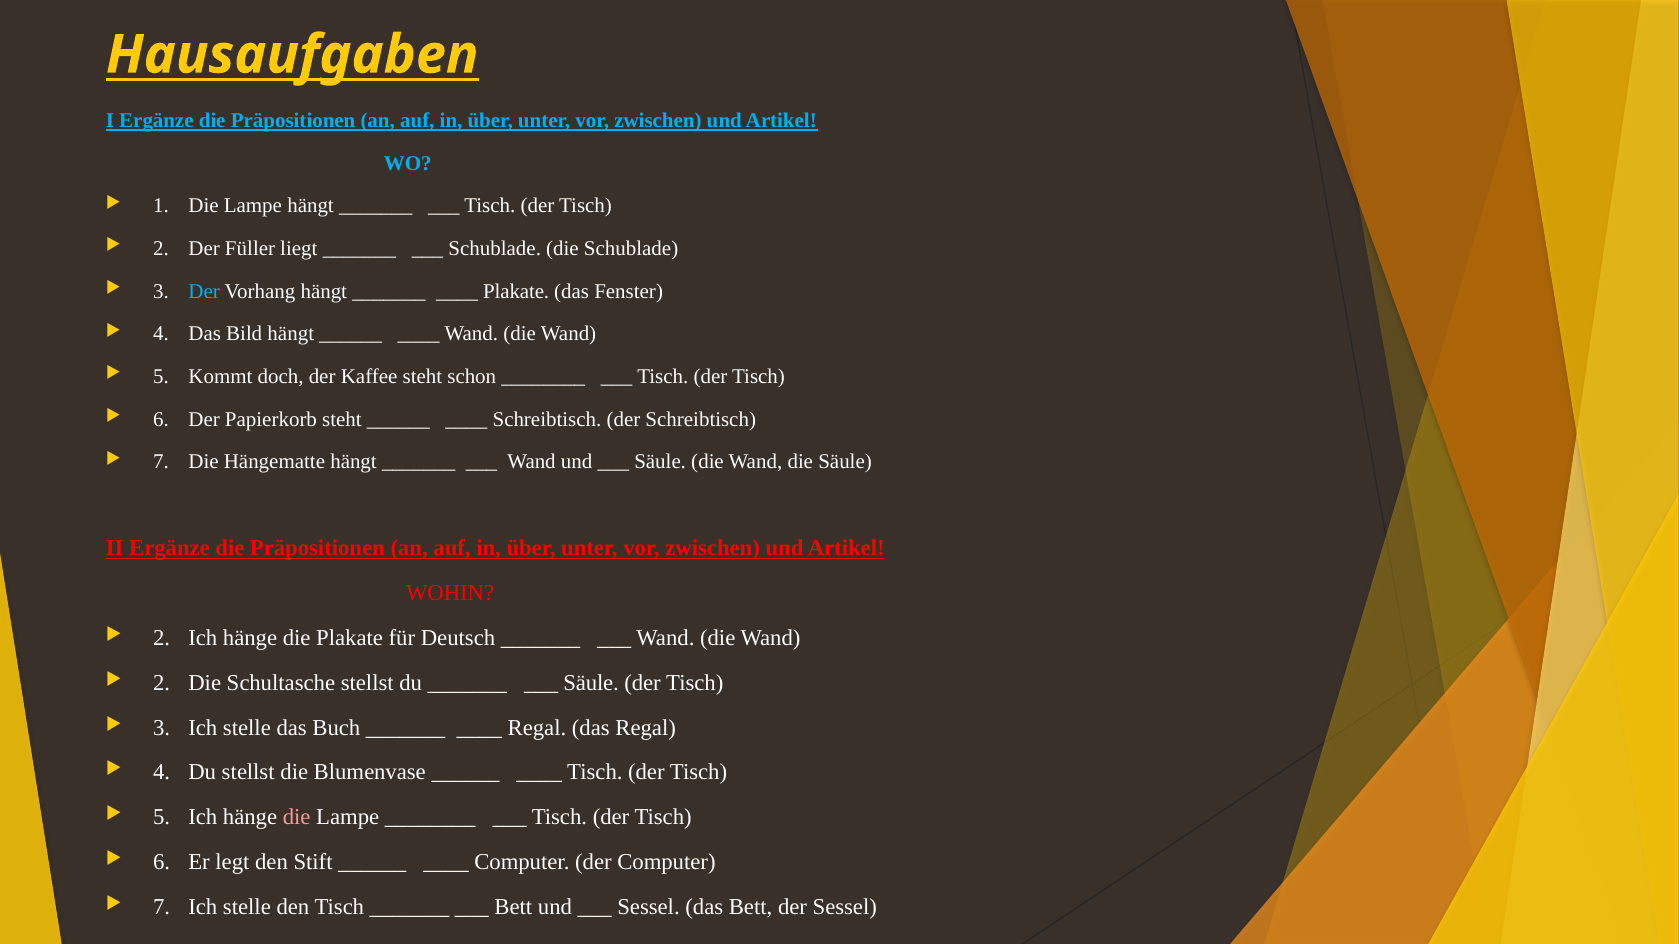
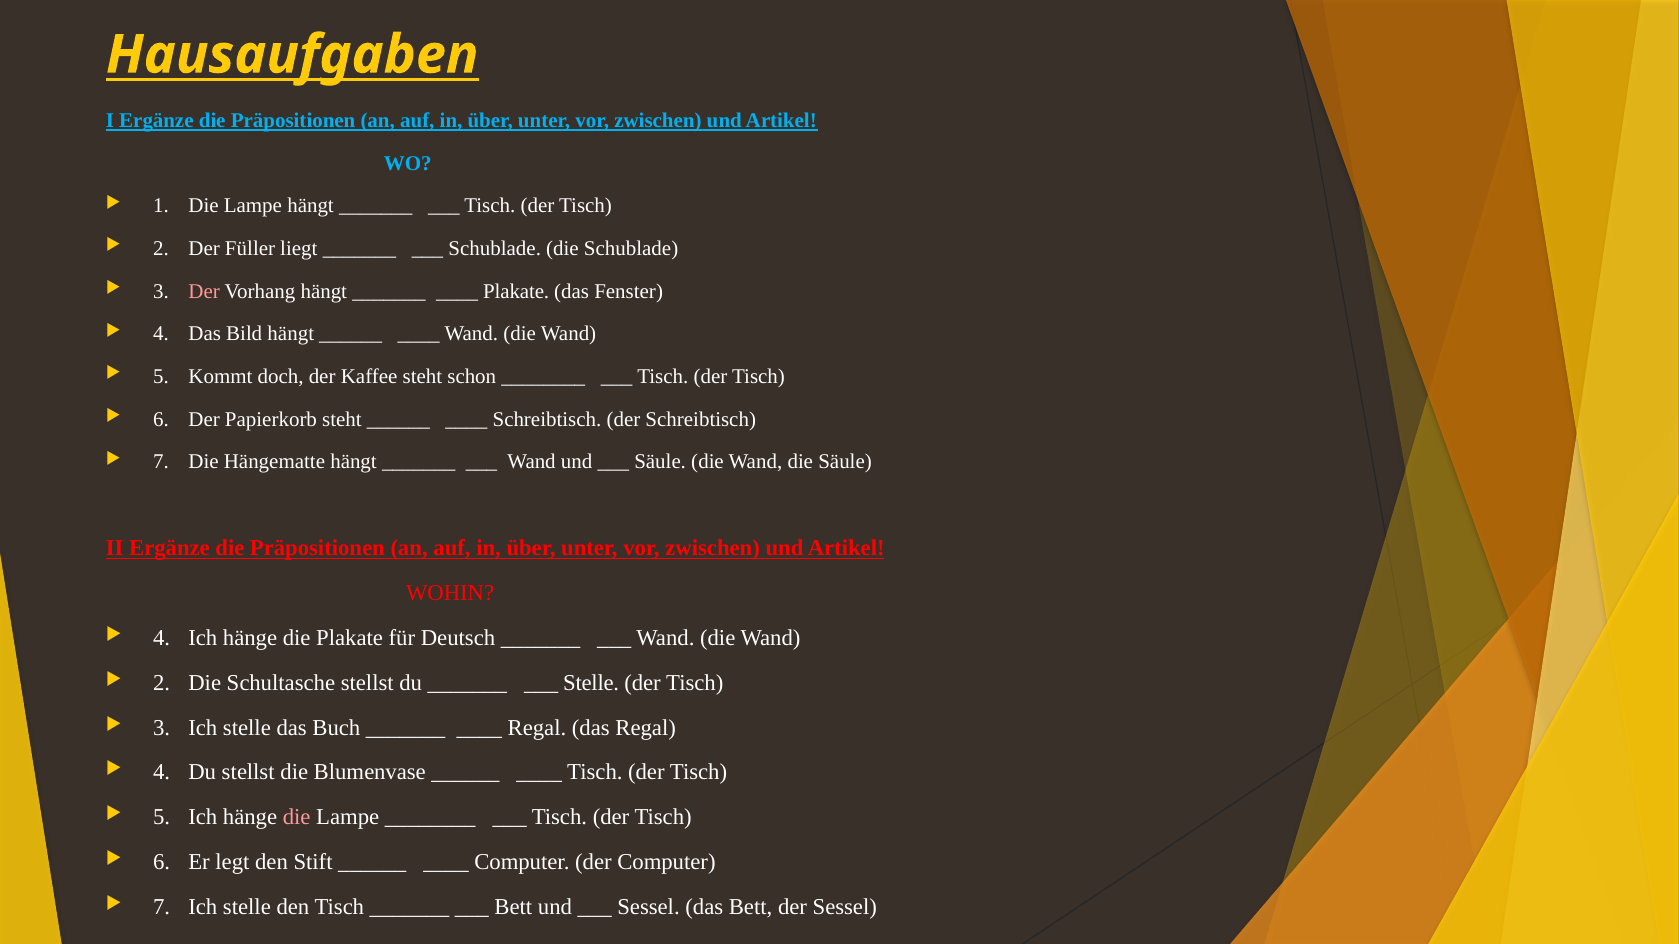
Der at (204, 291) colour: light blue -> pink
2 at (162, 638): 2 -> 4
Säule at (591, 683): Säule -> Stelle
